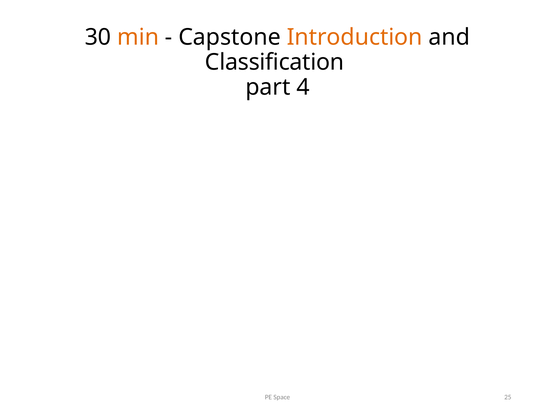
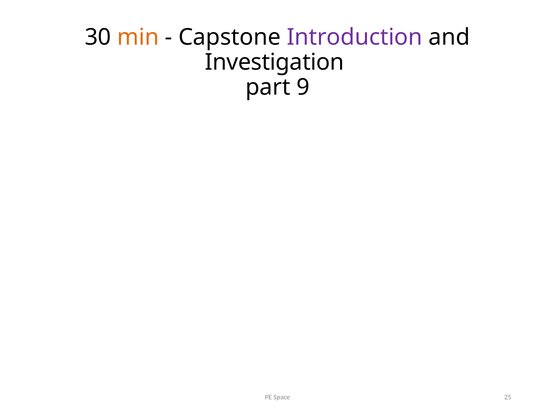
Introduction colour: orange -> purple
Classification: Classification -> Investigation
4: 4 -> 9
